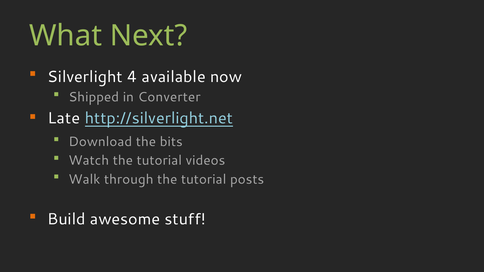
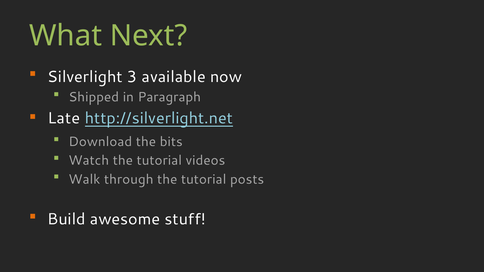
4: 4 -> 3
Converter: Converter -> Paragraph
